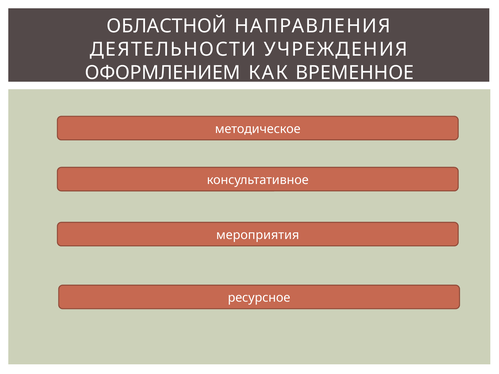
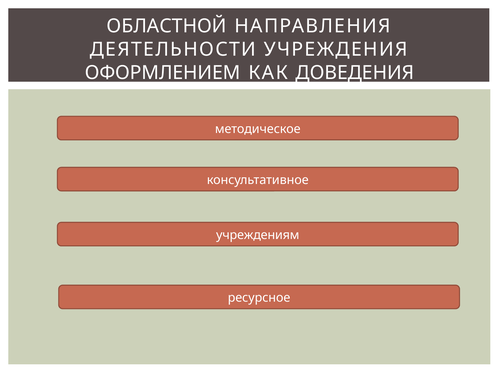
ВРЕМЕННОЕ: ВРЕМЕННОЕ -> ДОВЕДЕНИЯ
мероприятия: мероприятия -> учреждениям
